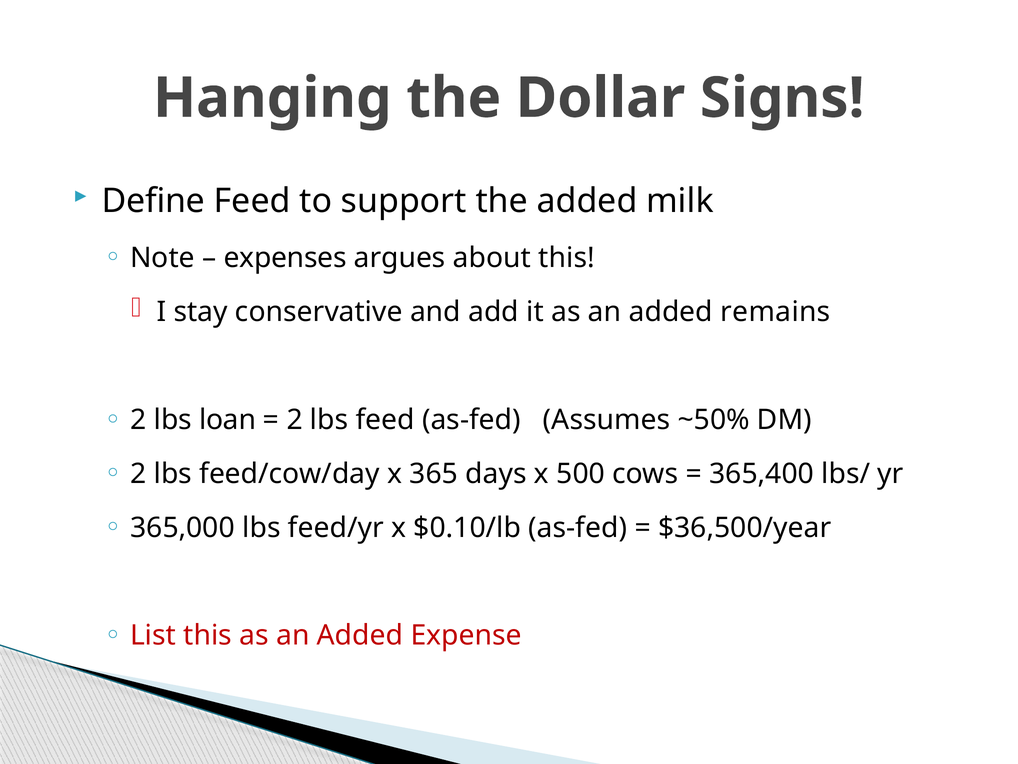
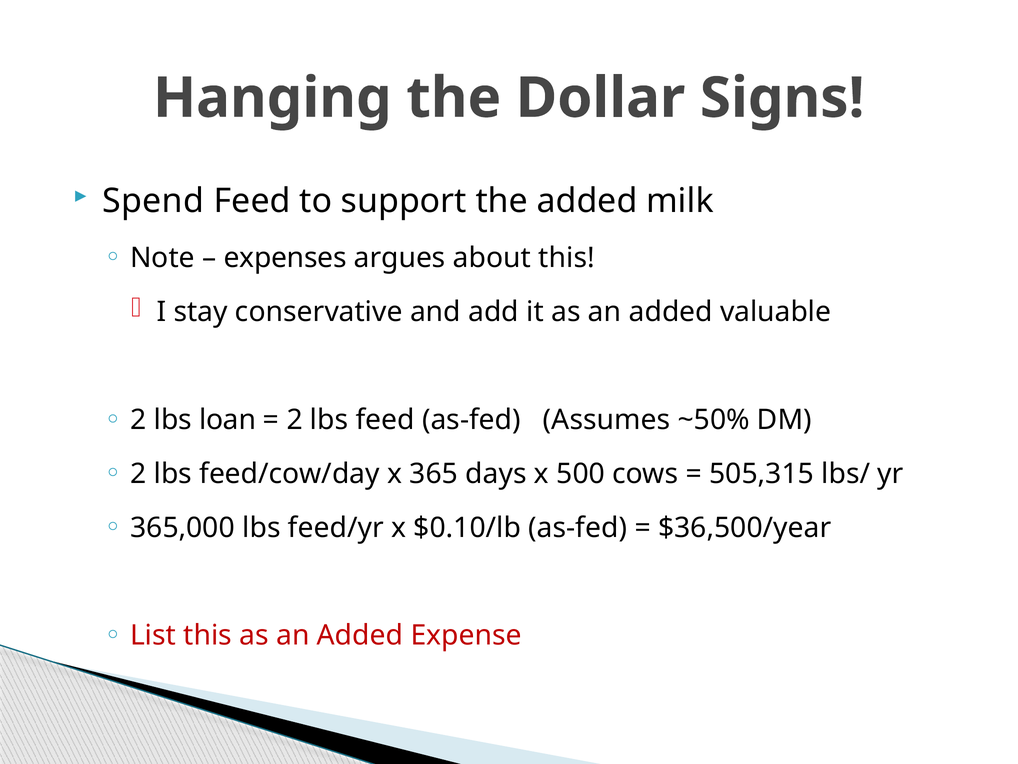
Define: Define -> Spend
remains: remains -> valuable
365,400: 365,400 -> 505,315
